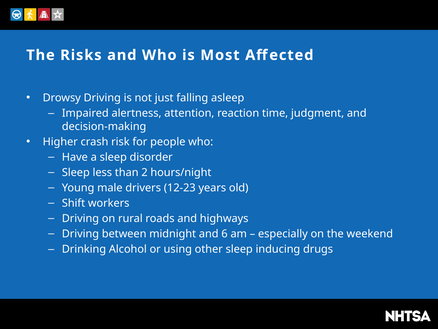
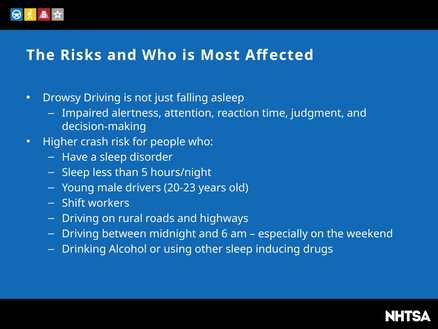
2: 2 -> 5
12-23: 12-23 -> 20-23
